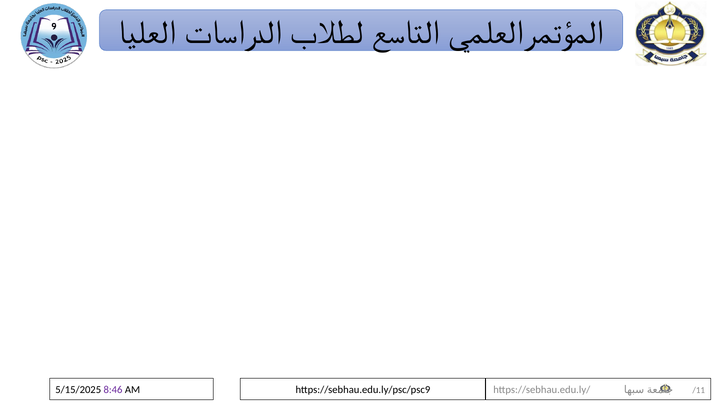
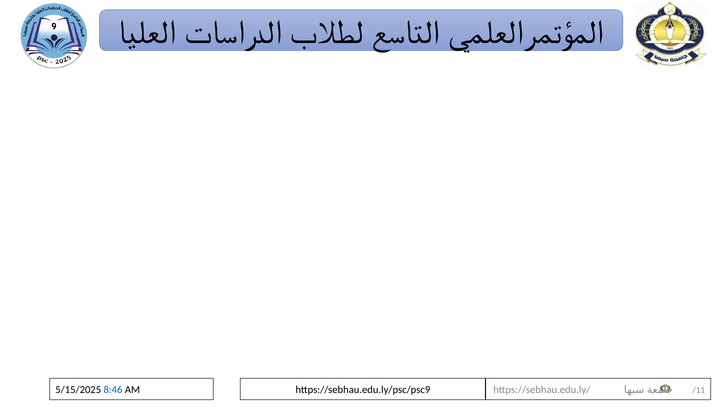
8:46 colour: purple -> blue
